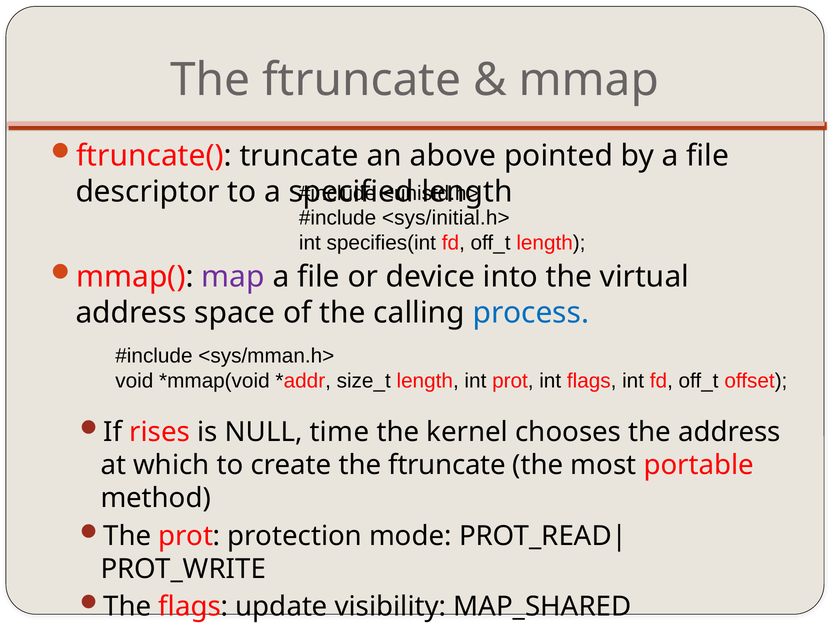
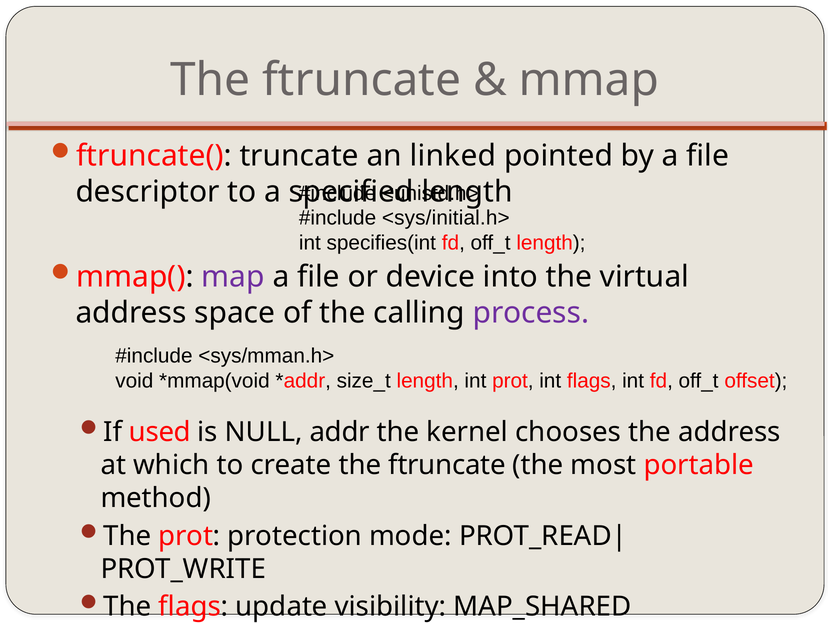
above: above -> linked
process colour: blue -> purple
rises: rises -> used
time: time -> addr
